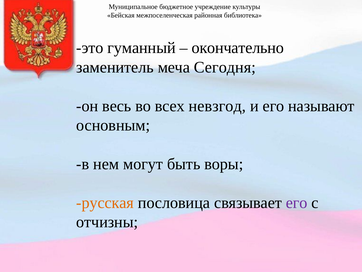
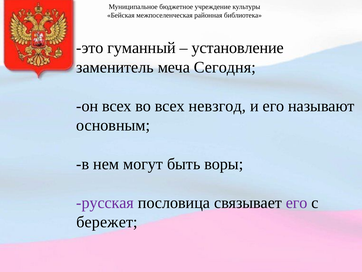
окончательно: окончательно -> установление
он весь: весь -> всех
русская colour: orange -> purple
отчизны: отчизны -> бережет
